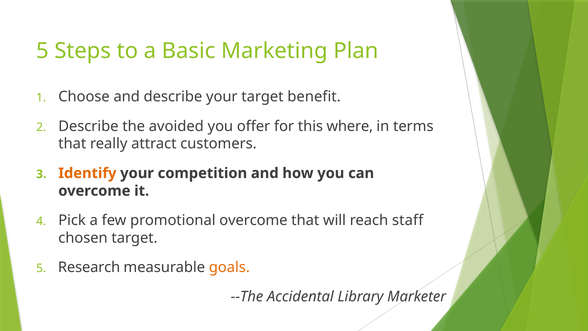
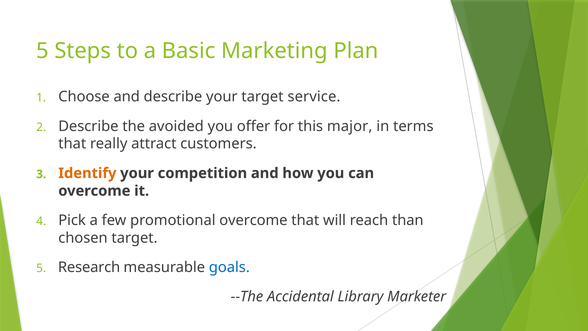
benefit: benefit -> service
where: where -> major
staff: staff -> than
goals colour: orange -> blue
